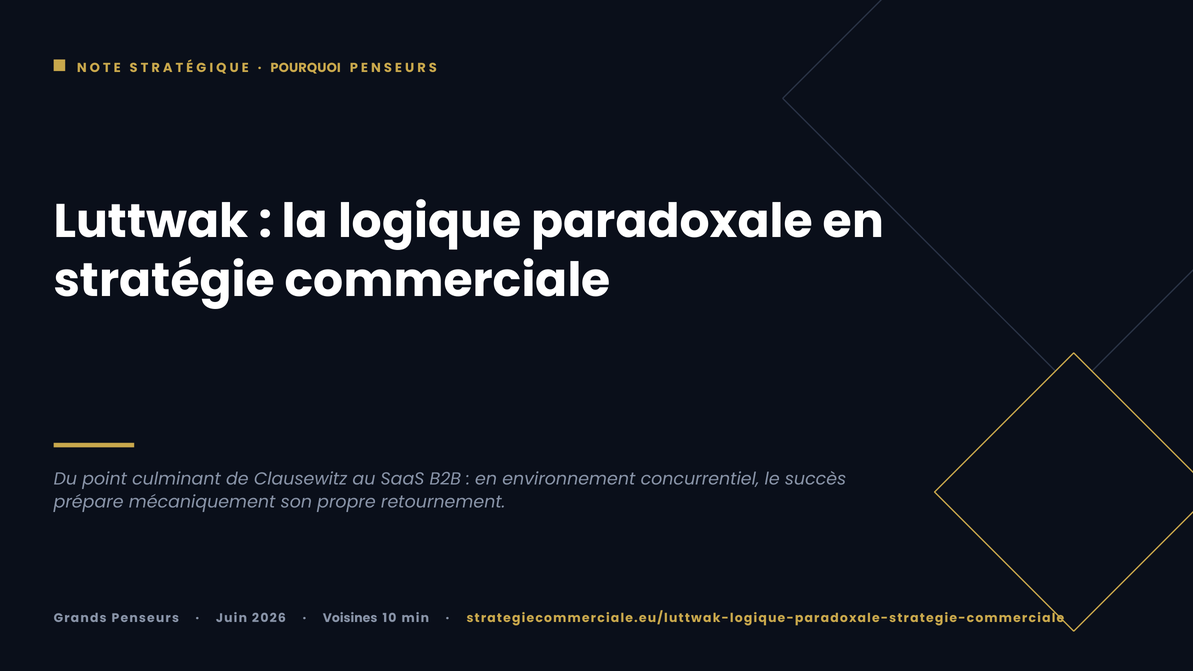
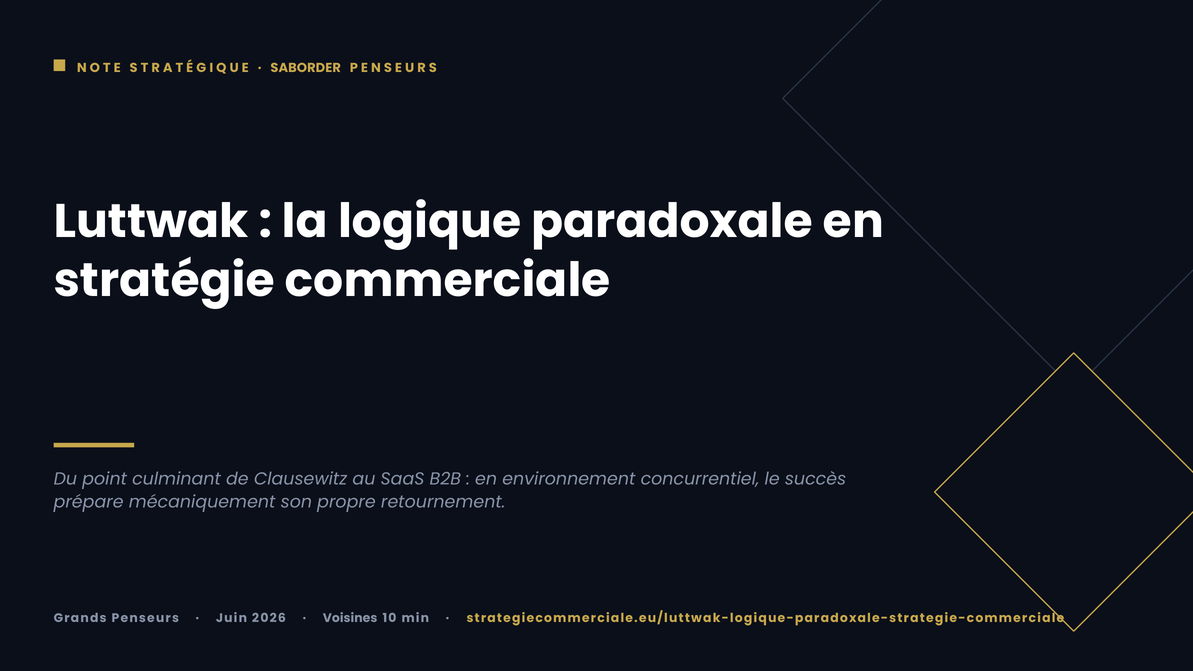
POURQUOI: POURQUOI -> SABORDER
